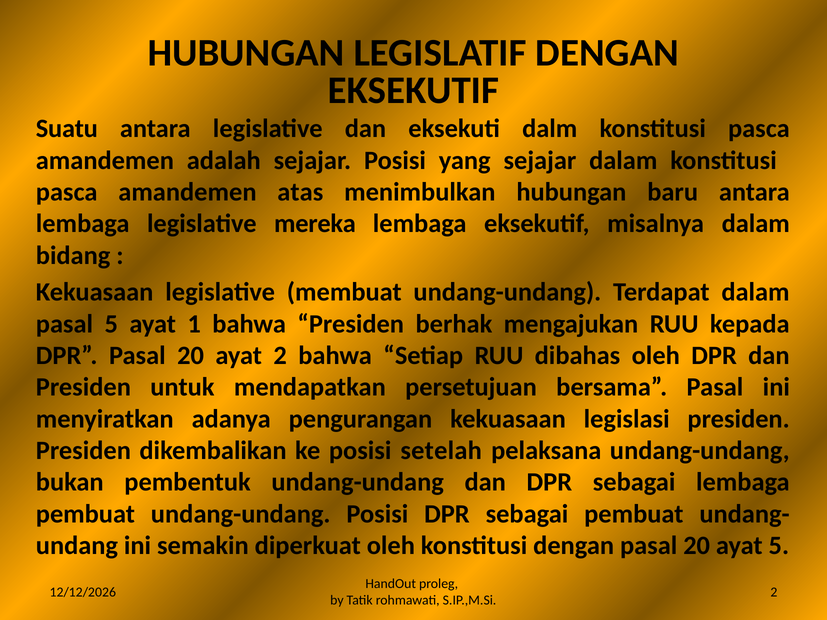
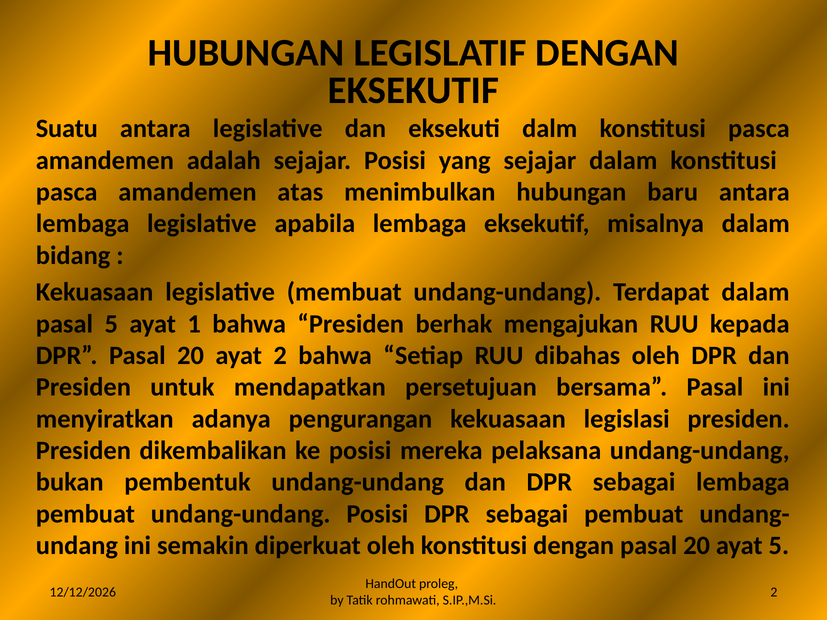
mereka: mereka -> apabila
setelah: setelah -> mereka
